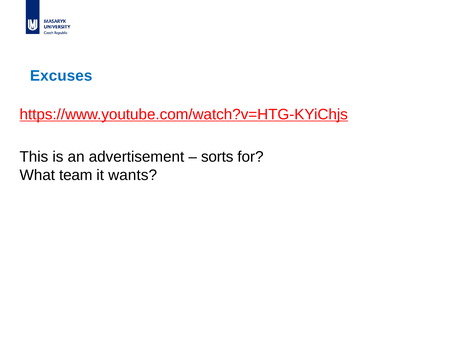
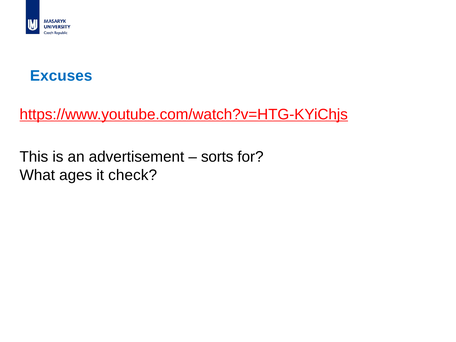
team: team -> ages
wants: wants -> check
